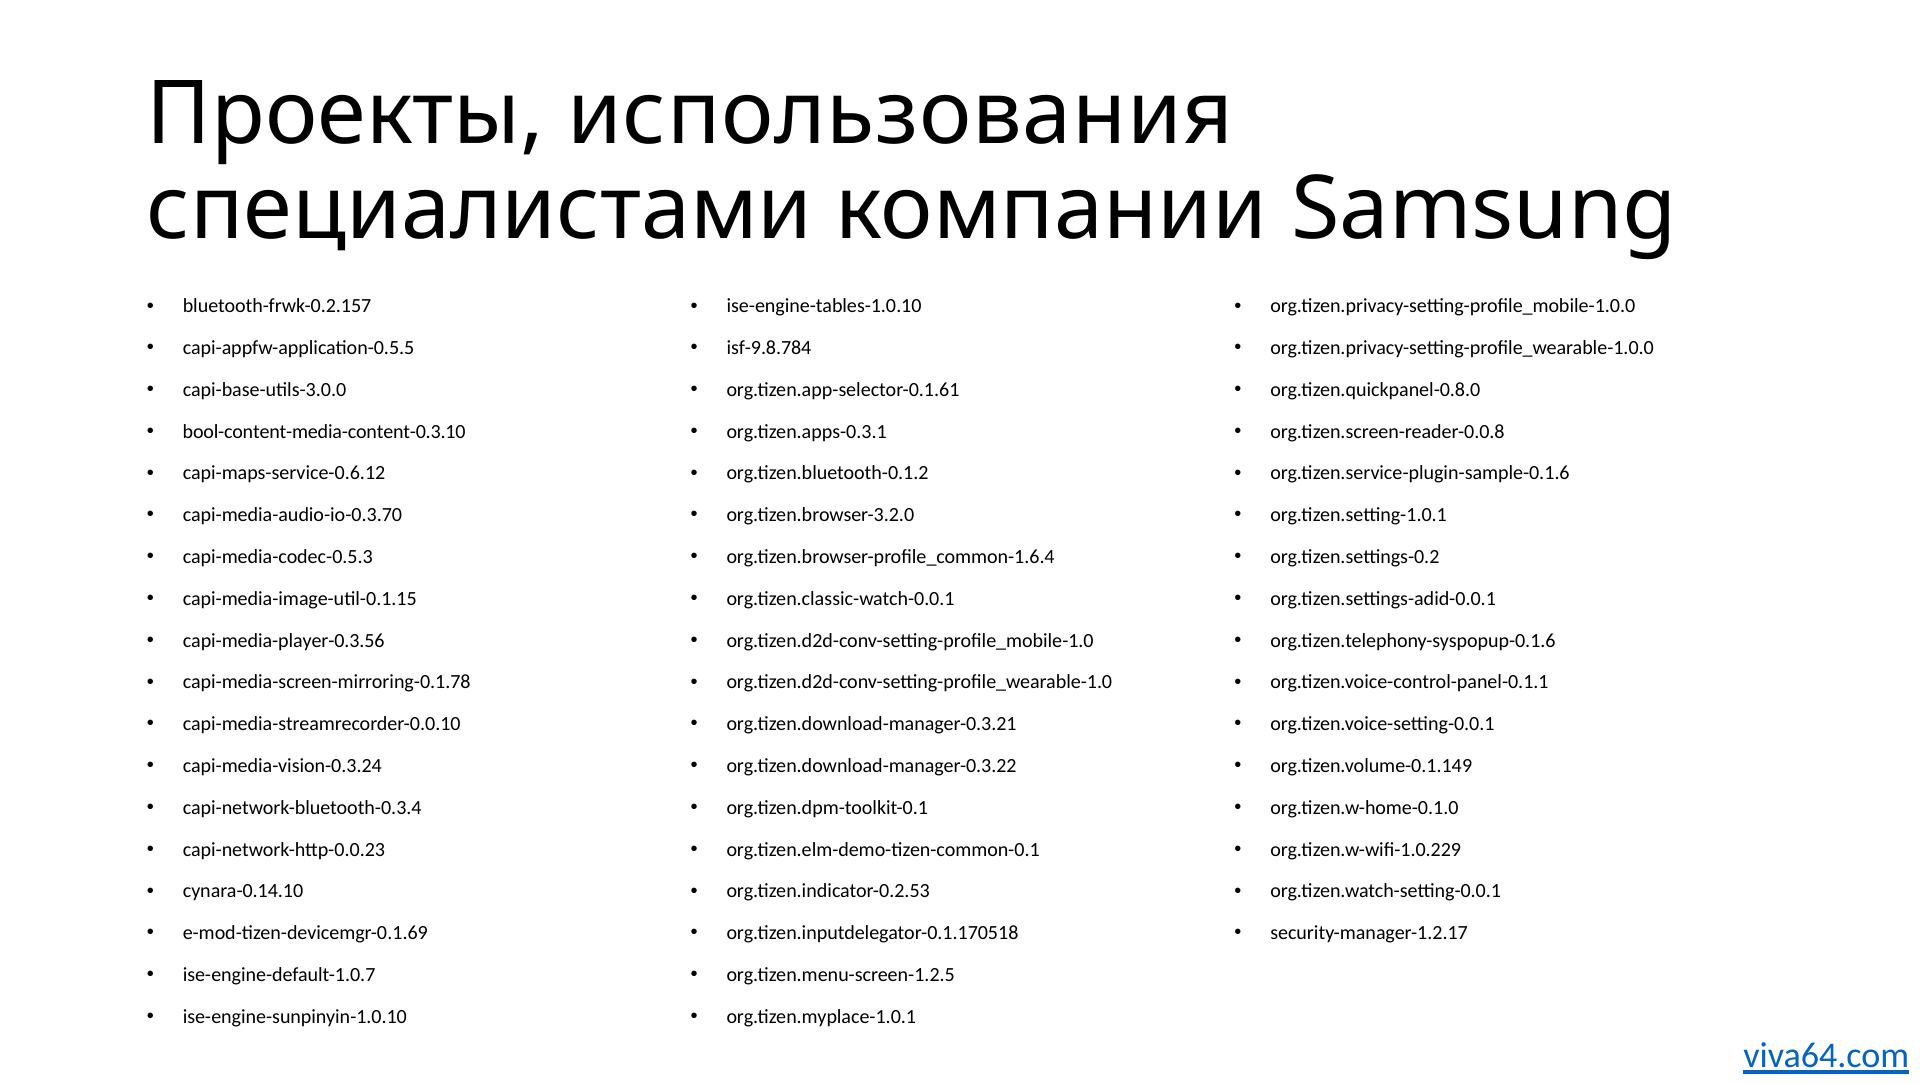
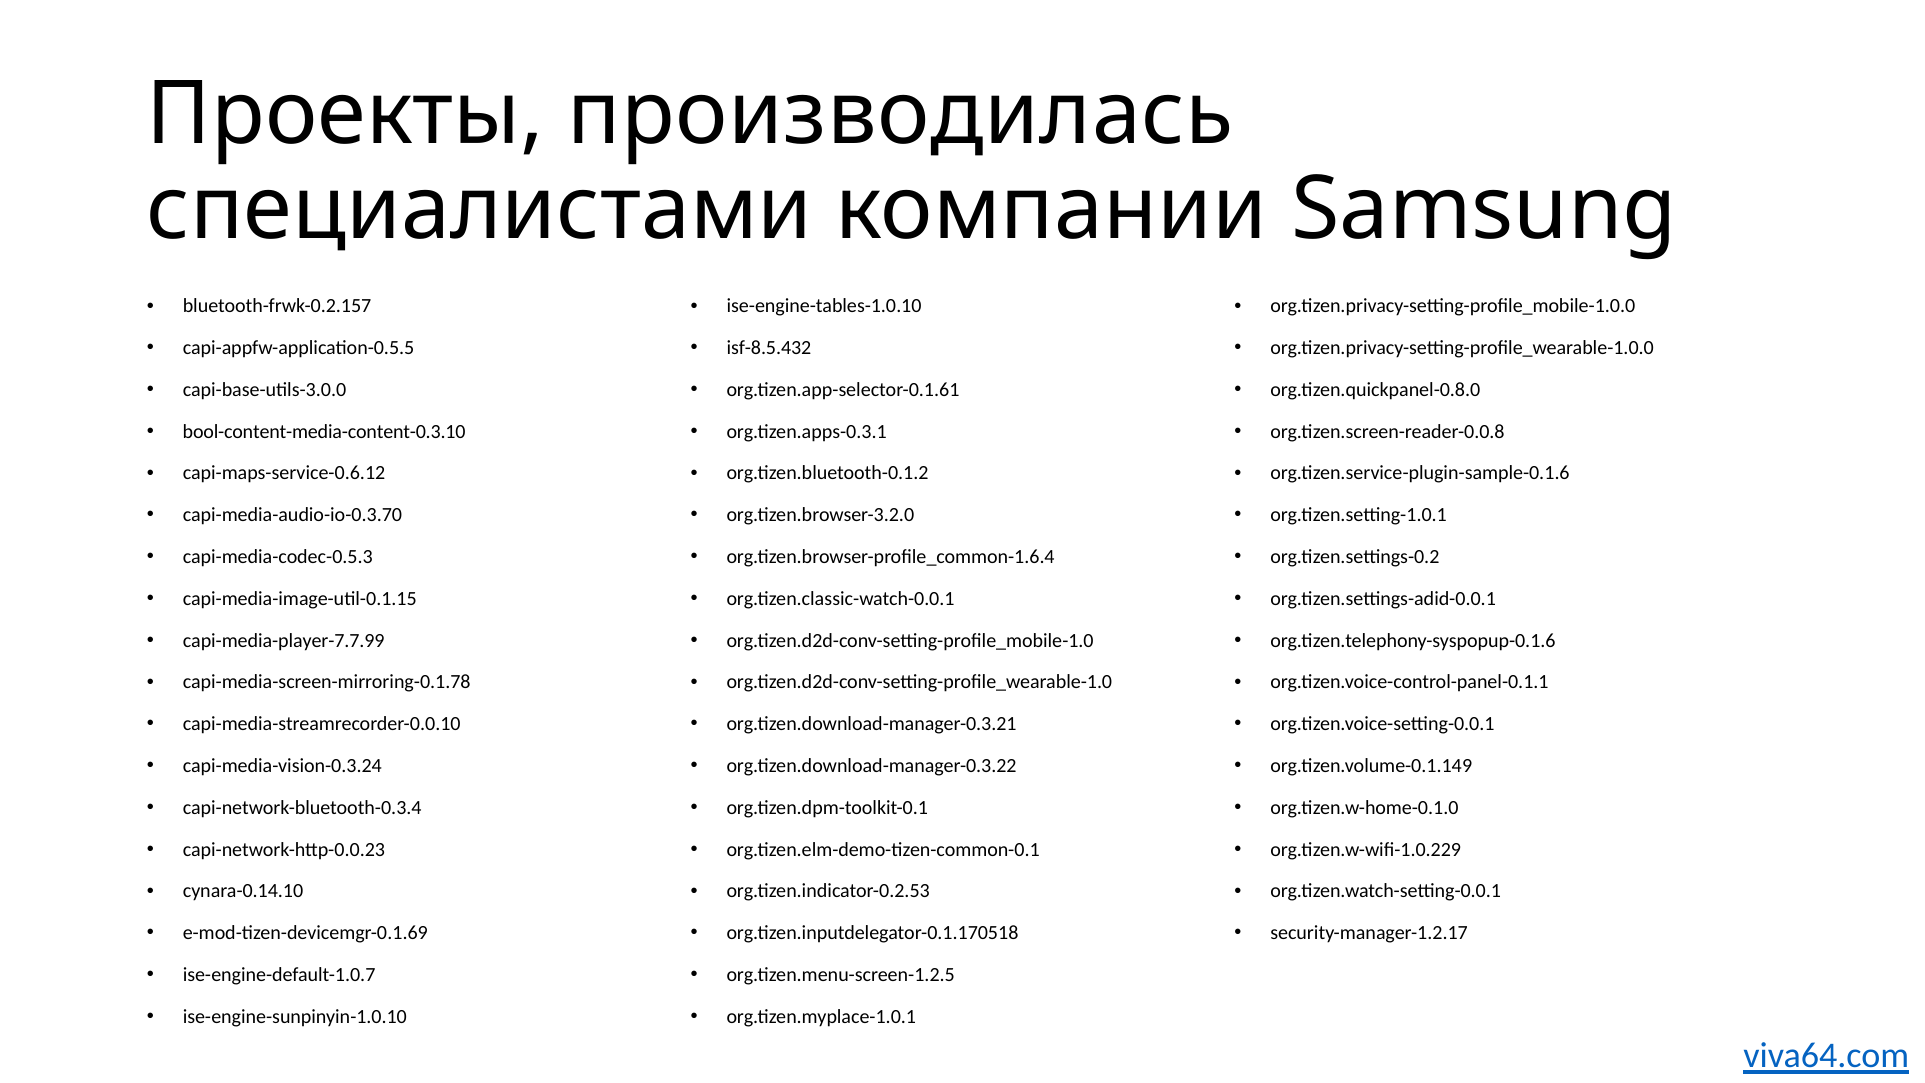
использования: использования -> производилась
isf-9.8.784: isf-9.8.784 -> isf-8.5.432
capi-media-player-0.3.56: capi-media-player-0.3.56 -> capi-media-player-7.7.99
